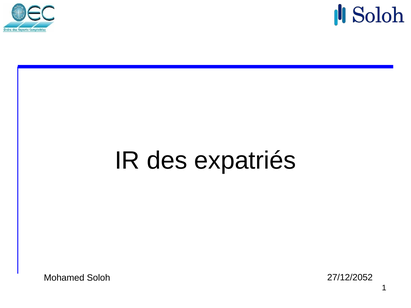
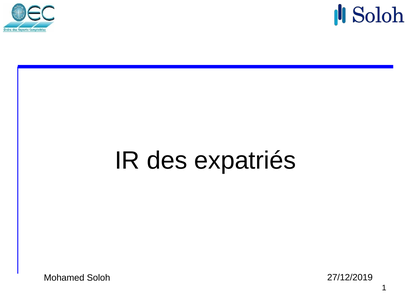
27/12/2052: 27/12/2052 -> 27/12/2019
